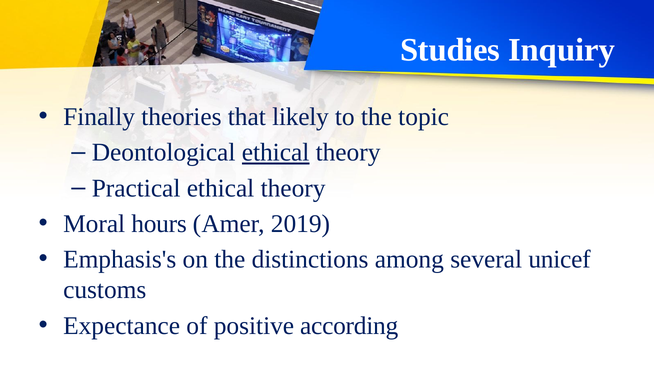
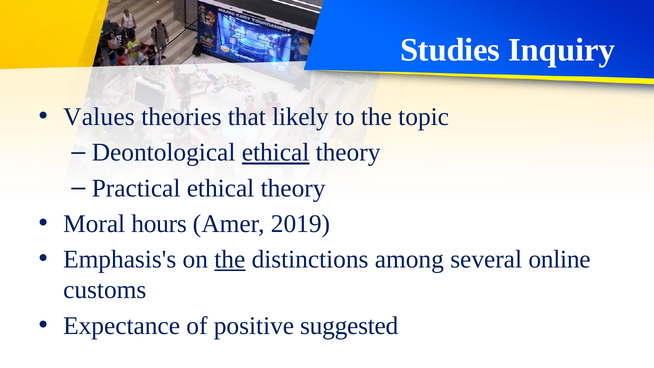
Finally: Finally -> Values
the at (230, 259) underline: none -> present
unicef: unicef -> online
according: according -> suggested
